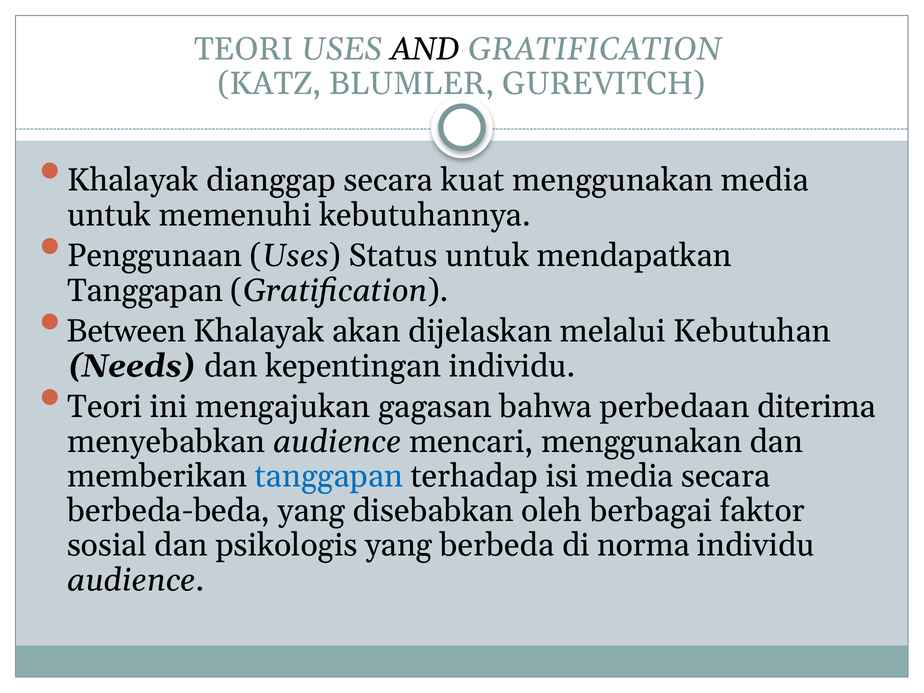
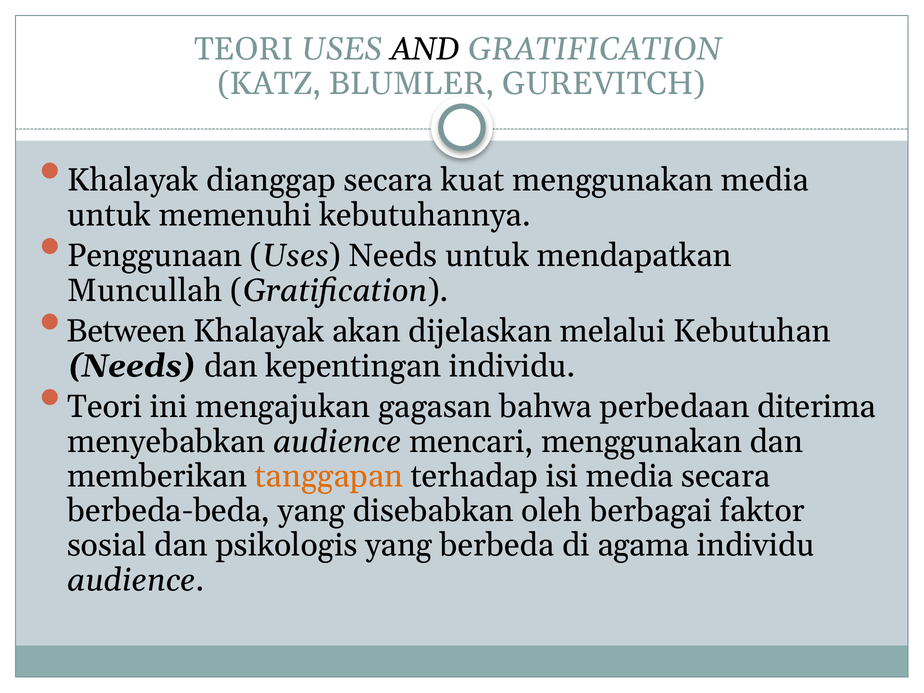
Uses Status: Status -> Needs
Tanggapan at (145, 290): Tanggapan -> Muncullah
tanggapan at (329, 476) colour: blue -> orange
norma: norma -> agama
